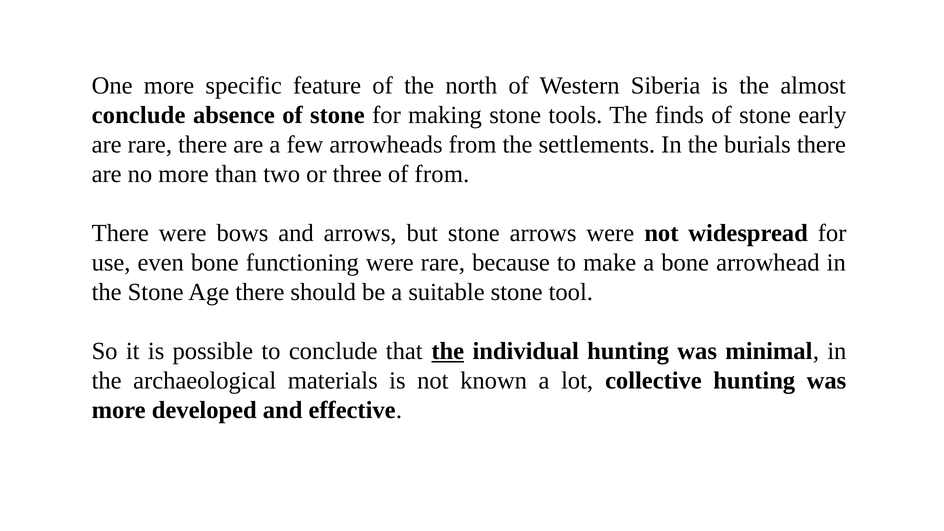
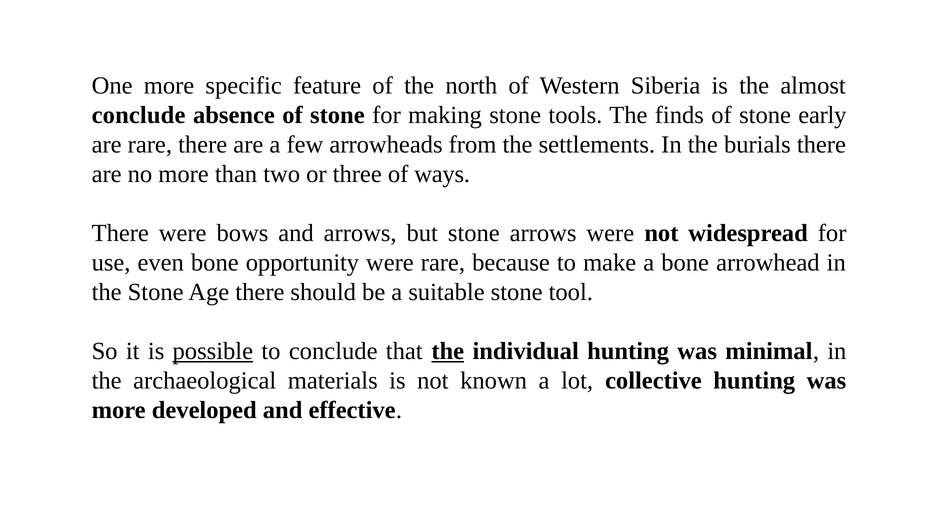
of from: from -> ways
functioning: functioning -> opportunity
possible underline: none -> present
